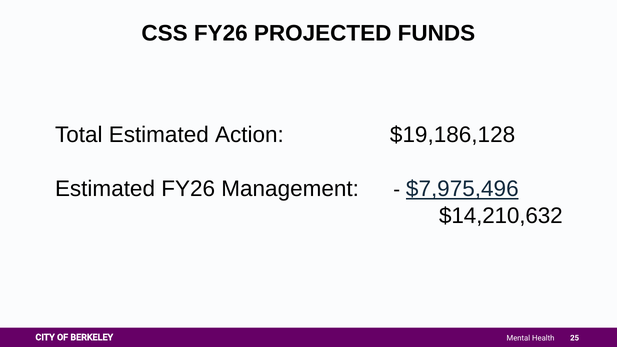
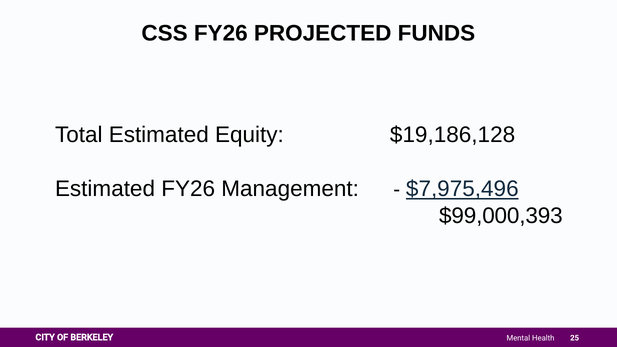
Action: Action -> Equity
$14,210,632: $14,210,632 -> $99,000,393
